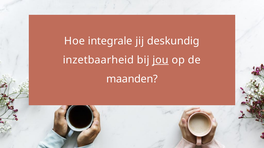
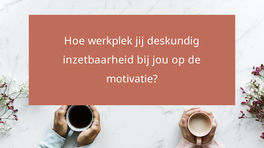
integrale: integrale -> werkplek
jou underline: present -> none
maanden: maanden -> motivatie
